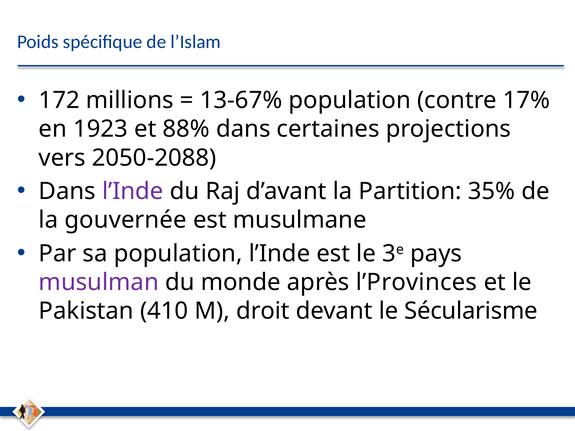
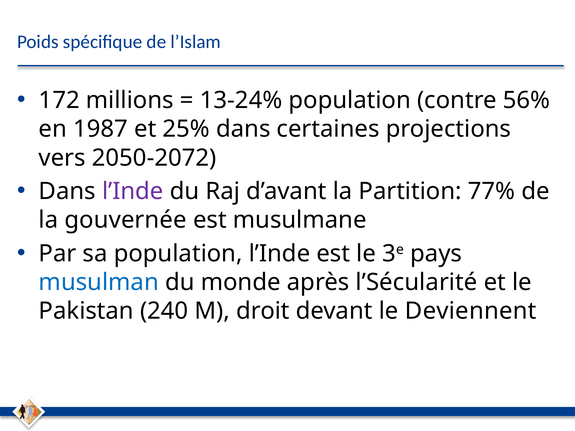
13-67%: 13-67% -> 13-24%
17%: 17% -> 56%
1923: 1923 -> 1987
88%: 88% -> 25%
2050-2088: 2050-2088 -> 2050-2072
35%: 35% -> 77%
musulman colour: purple -> blue
l’Provinces: l’Provinces -> l’Sécularité
410: 410 -> 240
Sécularisme: Sécularisme -> Deviennent
